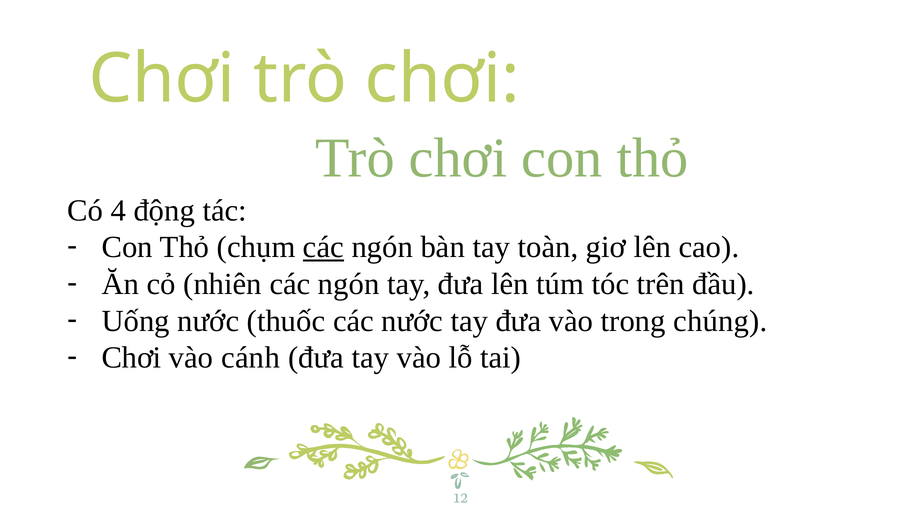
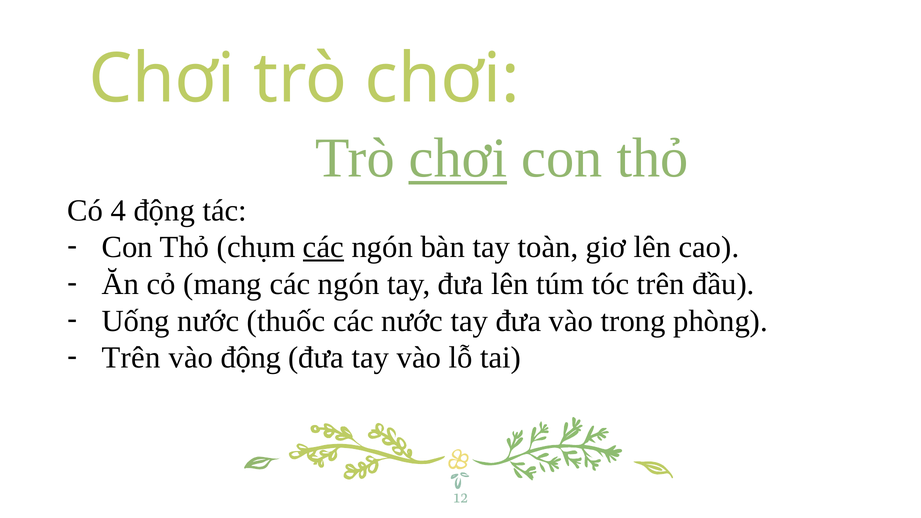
chơi at (458, 158) underline: none -> present
nhiên: nhiên -> mang
chúng: chúng -> phòng
Chơi at (132, 358): Chơi -> Trên
vào cánh: cánh -> động
